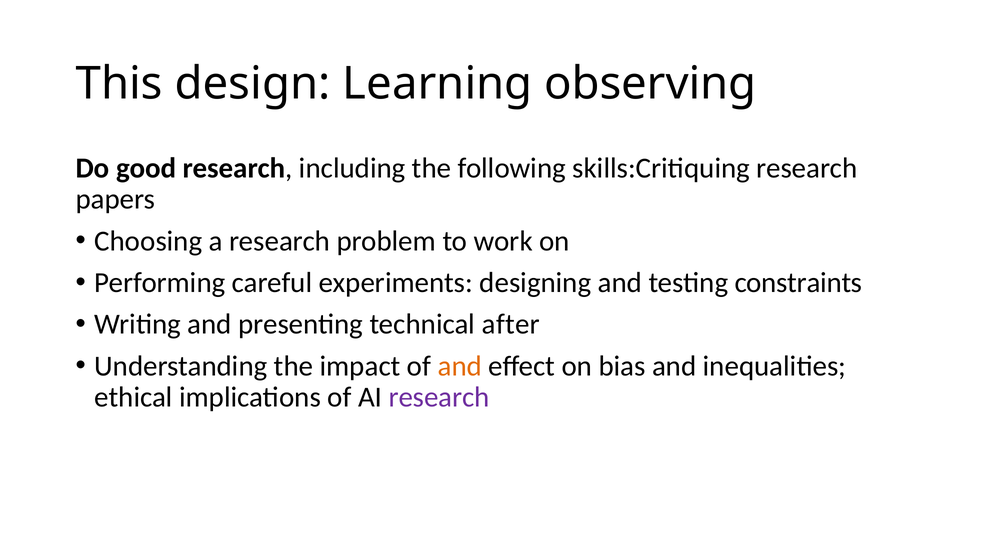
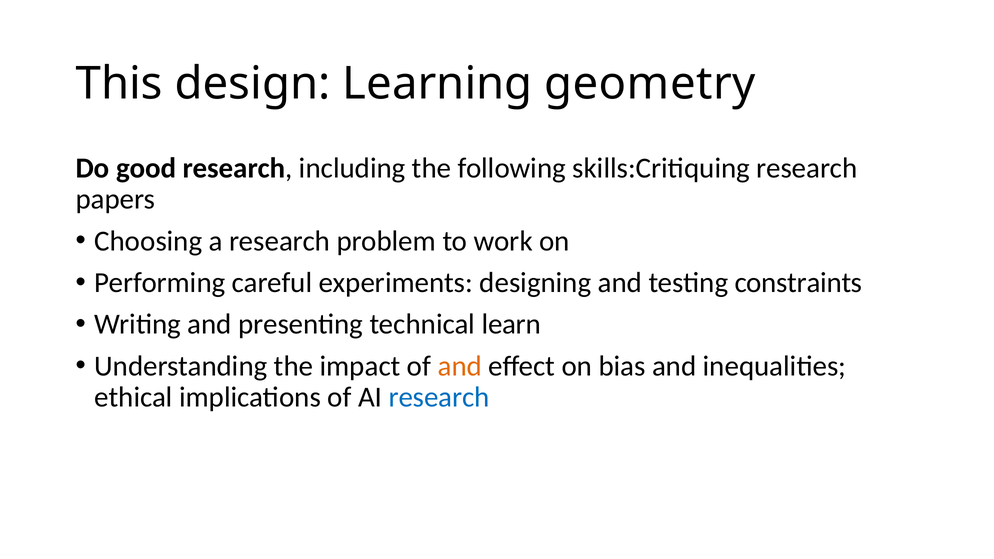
observing: observing -> geometry
after: after -> learn
research at (439, 397) colour: purple -> blue
